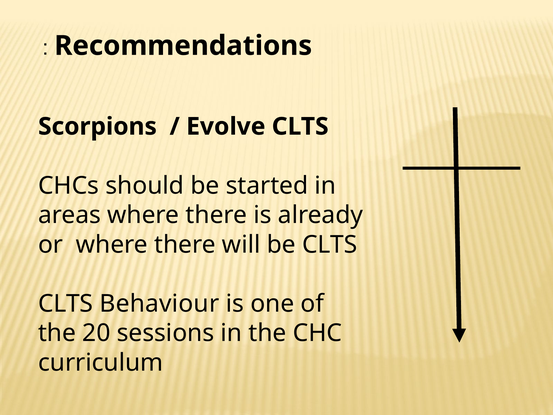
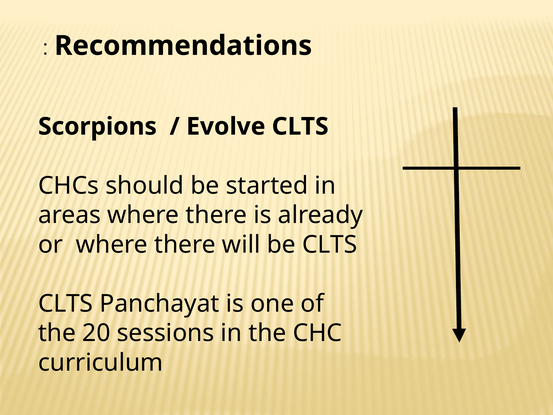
Behaviour: Behaviour -> Panchayat
